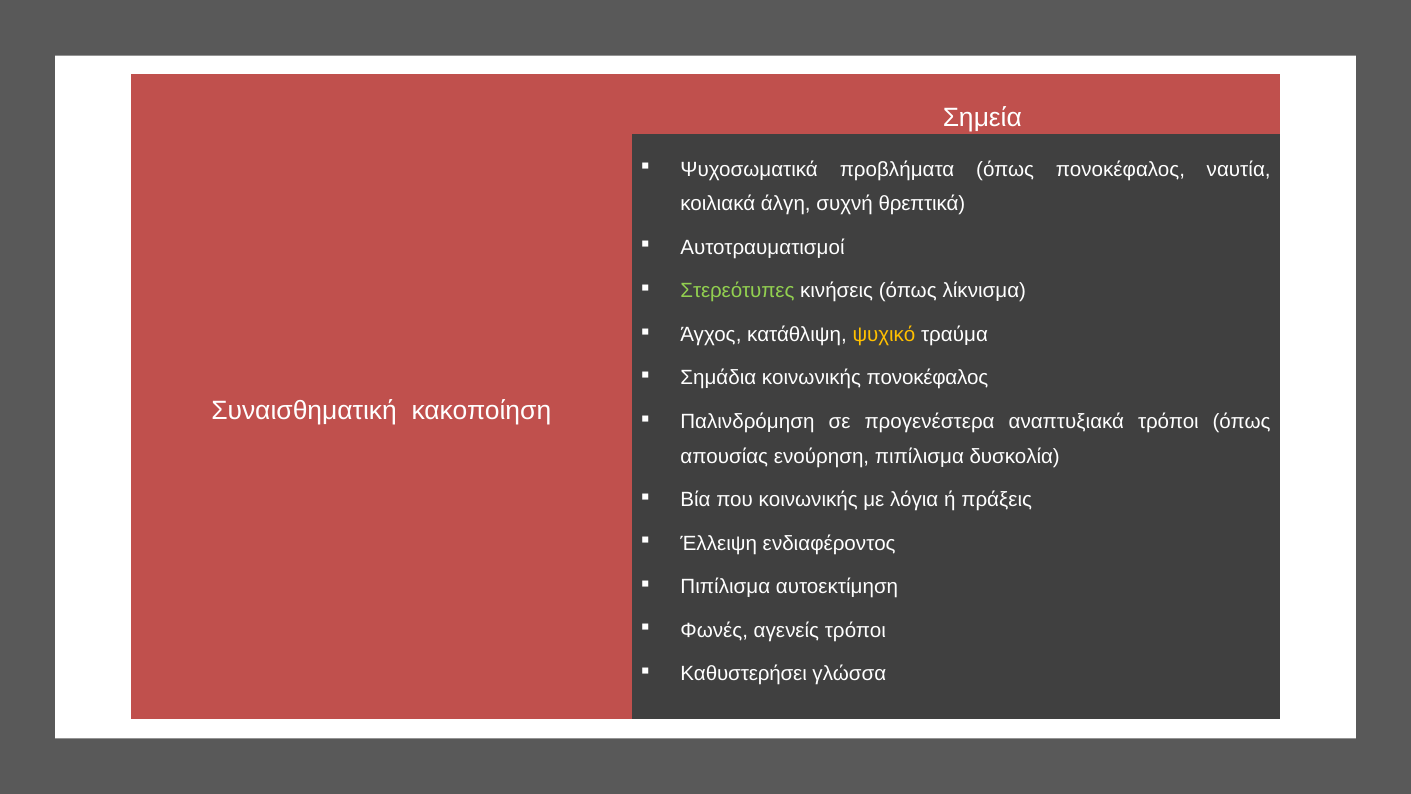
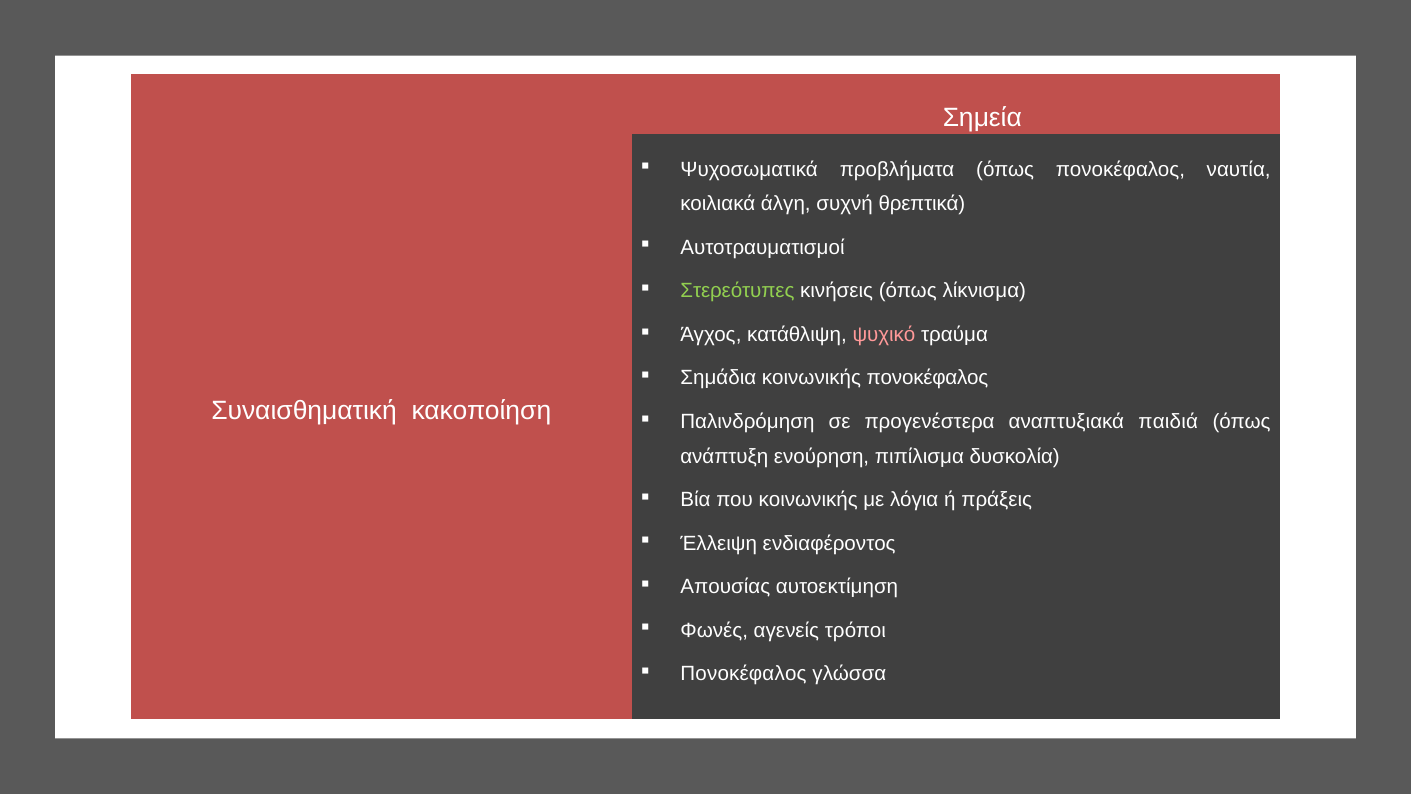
ψυχικό colour: yellow -> pink
αναπτυξιακά τρόποι: τρόποι -> παιδιά
απουσίας: απουσίας -> ανάπτυξη
Πιπίλισμα at (725, 587): Πιπίλισμα -> Απουσίας
Καθυστερήσει at (744, 674): Καθυστερήσει -> Πονοκέφαλος
